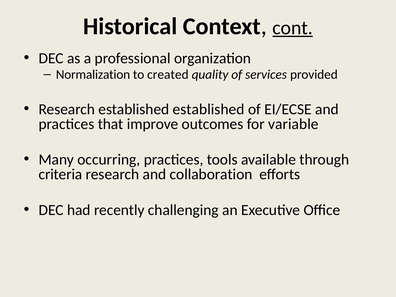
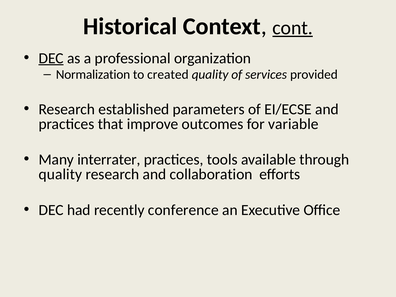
DEC at (51, 58) underline: none -> present
established established: established -> parameters
occurring: occurring -> interrater
criteria at (60, 174): criteria -> quality
challenging: challenging -> conference
